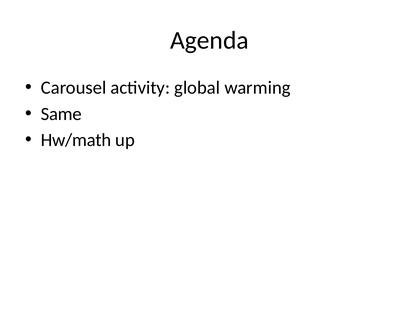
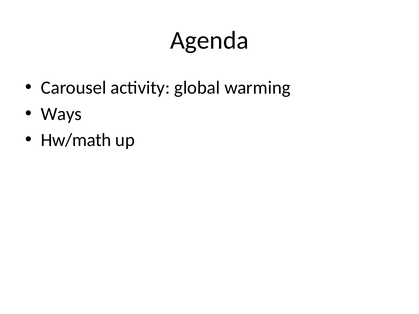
Same: Same -> Ways
